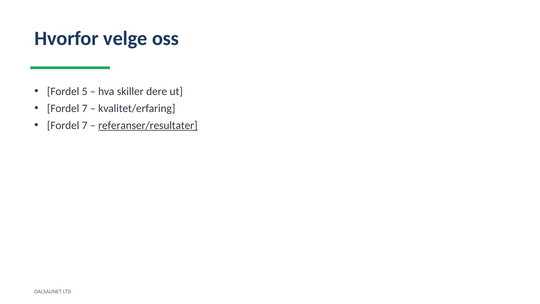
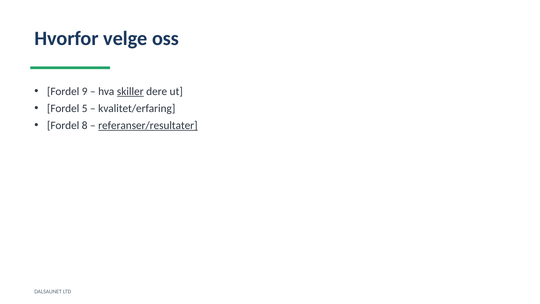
5: 5 -> 9
skiller underline: none -> present
7 at (85, 108): 7 -> 5
7 at (85, 125): 7 -> 8
